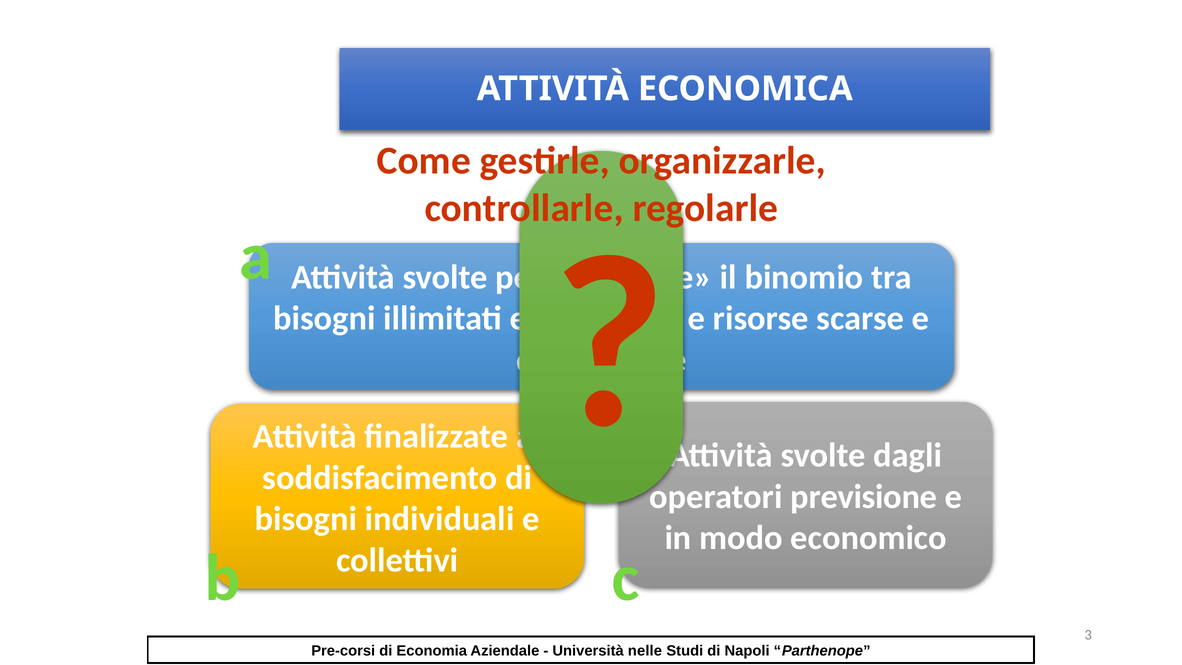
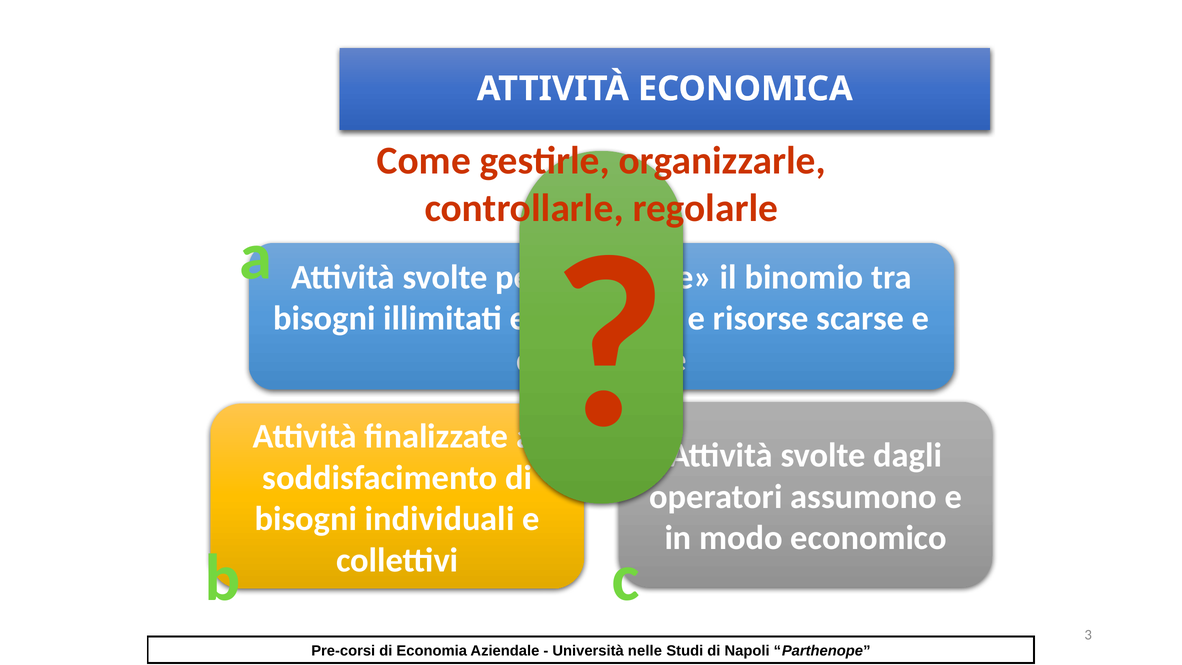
previsione: previsione -> assumono
